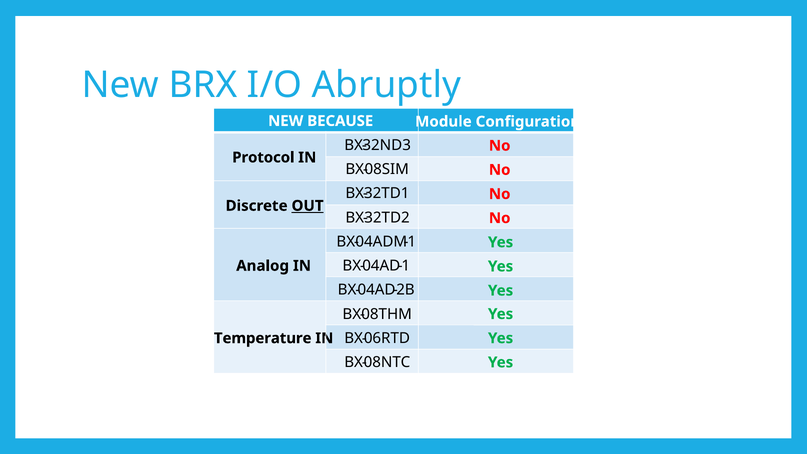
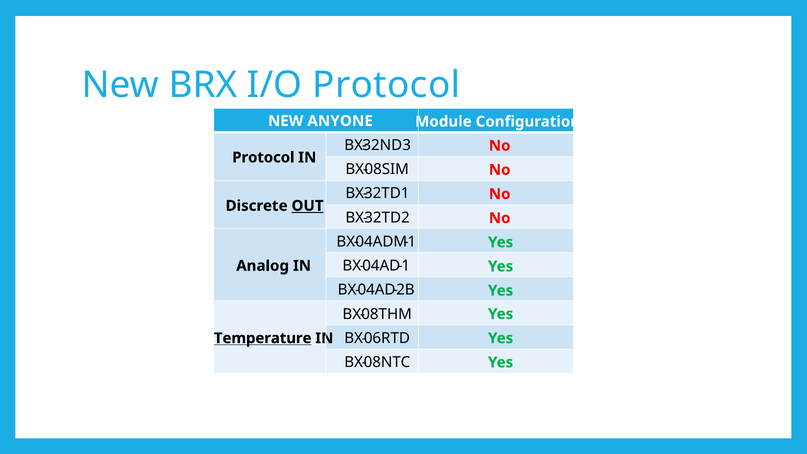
I/O Abruptly: Abruptly -> Protocol
BECAUSE: BECAUSE -> ANYONE
Temperature underline: none -> present
